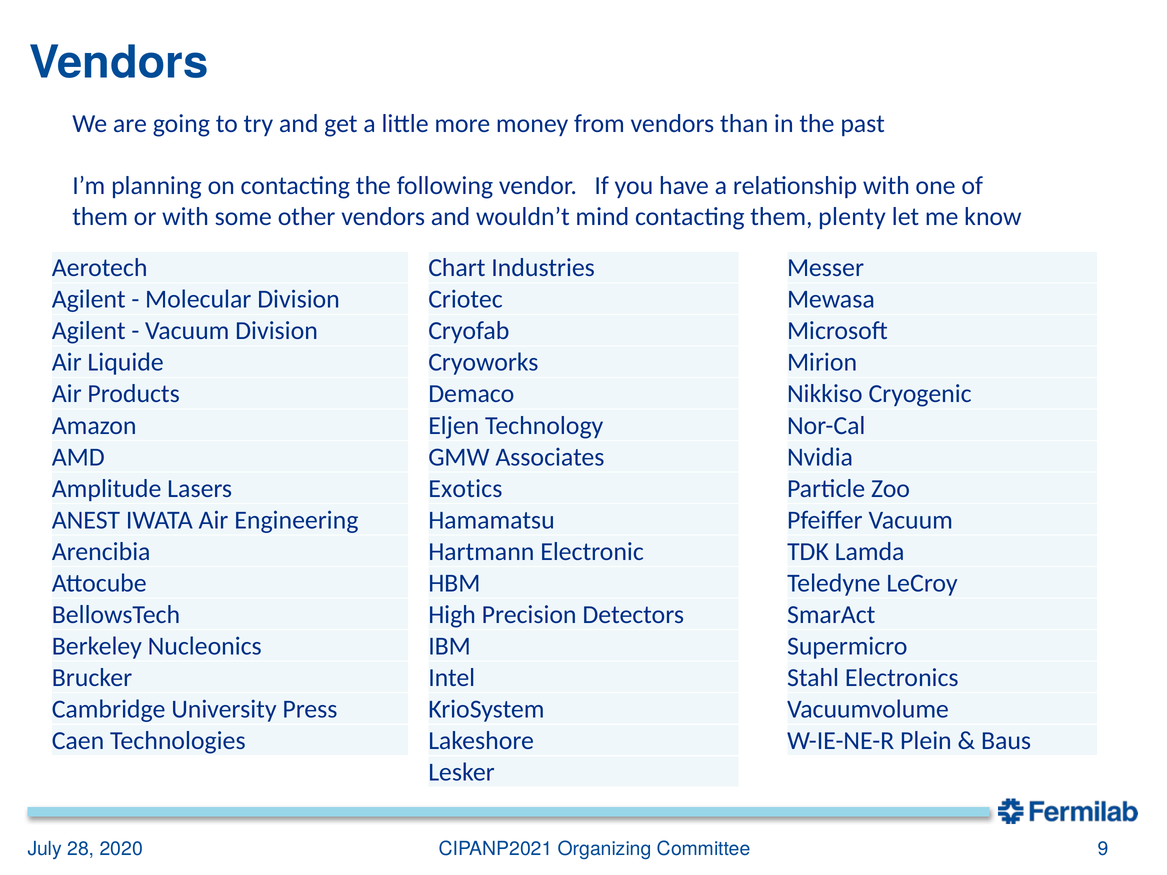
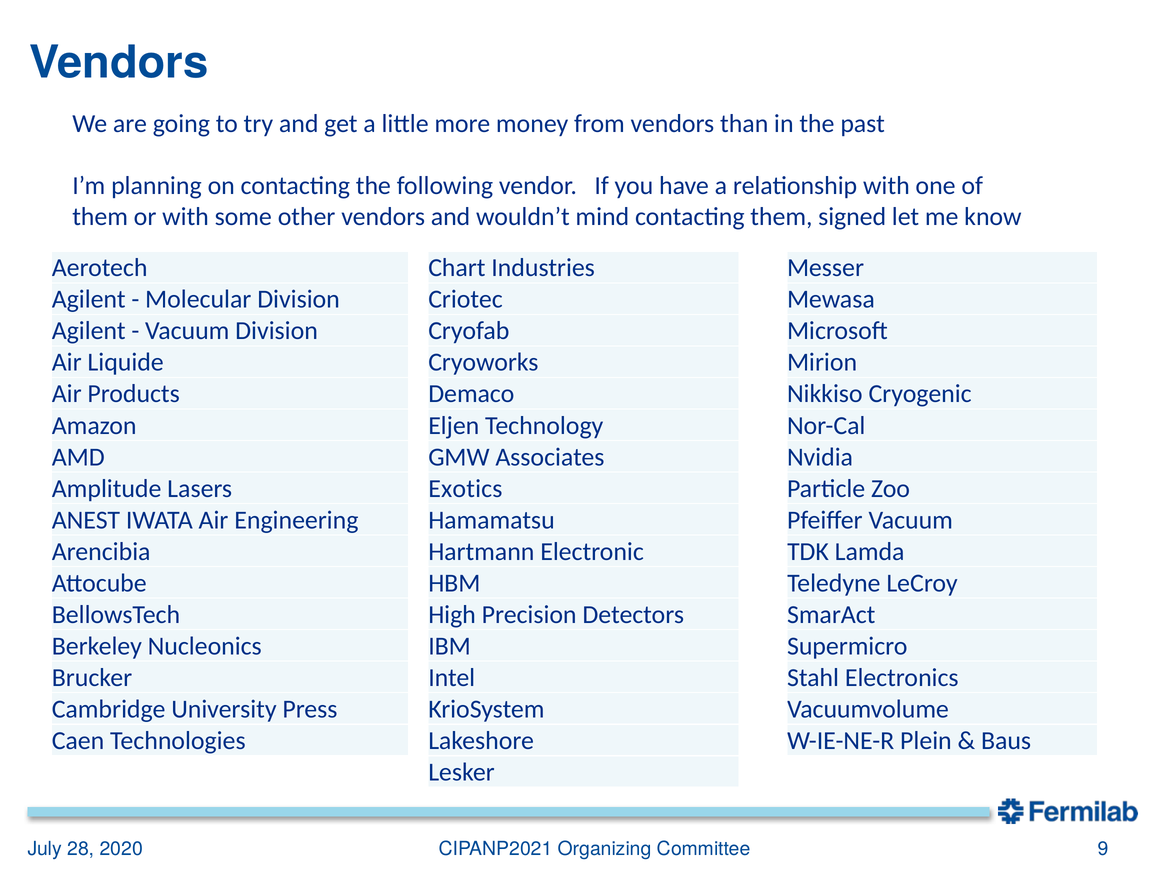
plenty: plenty -> signed
